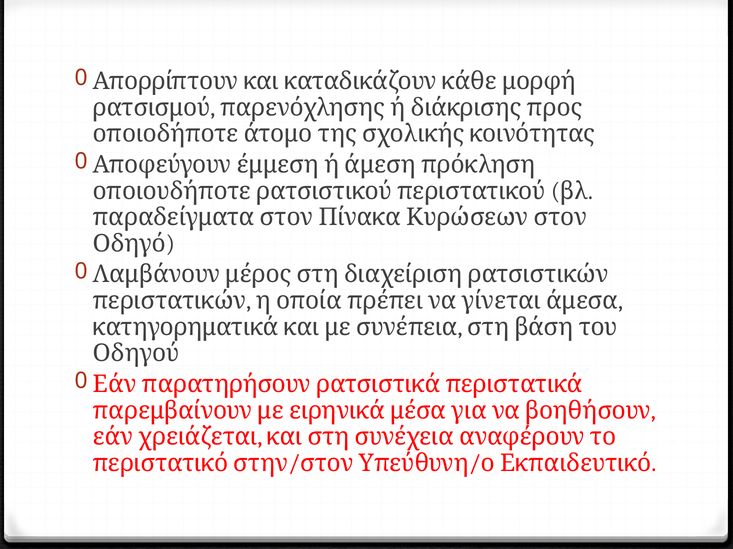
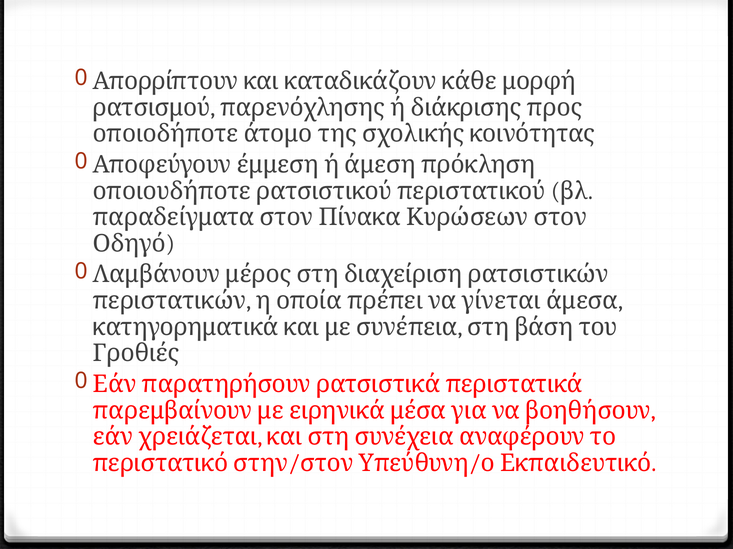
Οδηγού: Οδηγού -> Γροθιές
